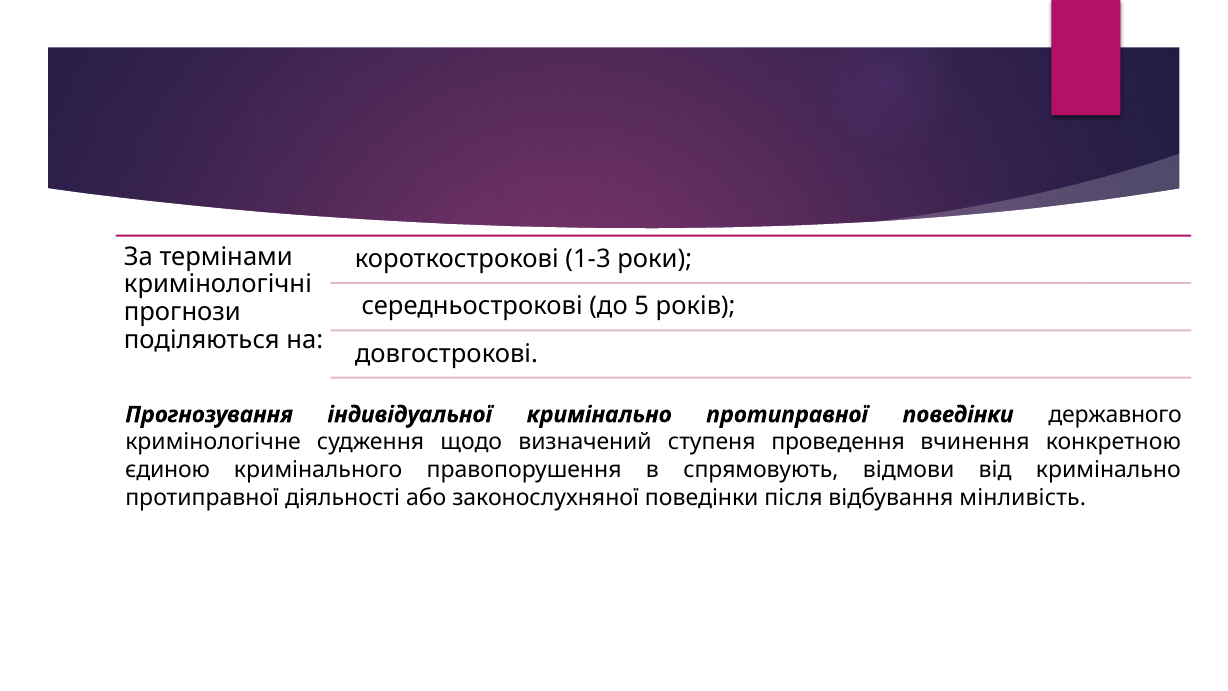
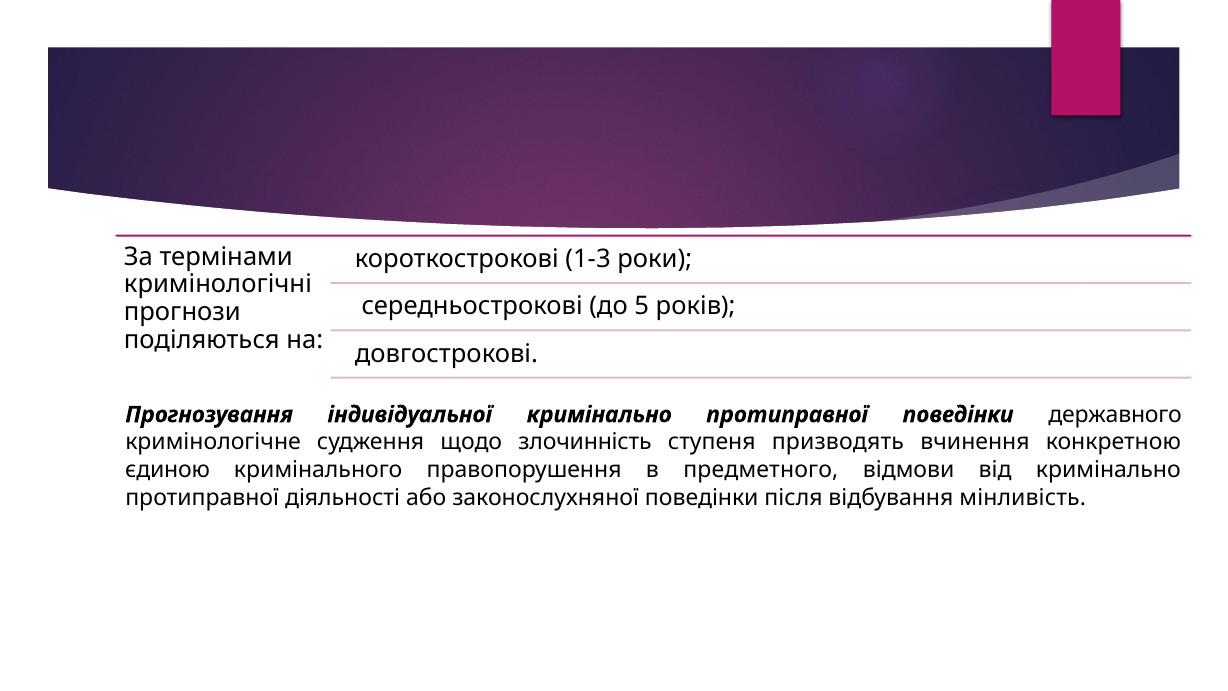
визначений: визначений -> злочинність
проведення: проведення -> призводять
спрямовують: спрямовують -> предметного
